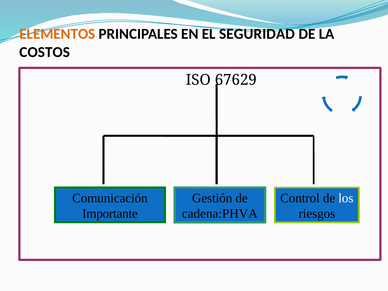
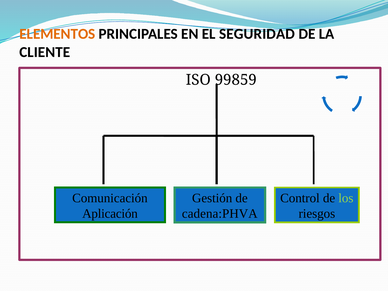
COSTOS: COSTOS -> CLIENTE
67629: 67629 -> 99859
los colour: white -> light green
Importante: Importante -> Aplicación
